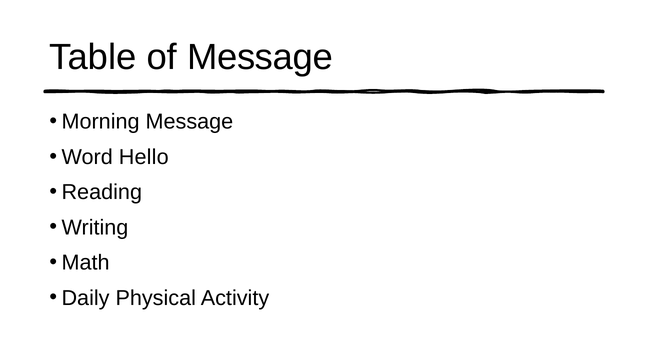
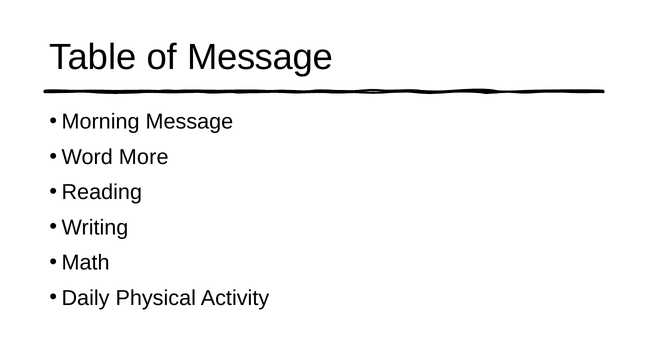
Hello: Hello -> More
